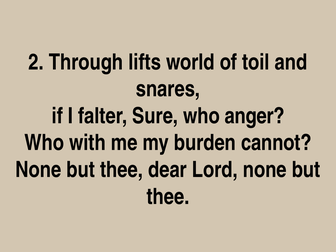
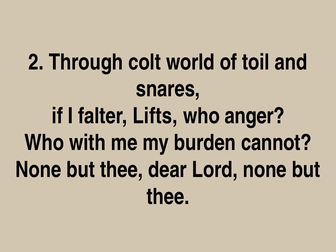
lifts: lifts -> colt
Sure: Sure -> Lifts
